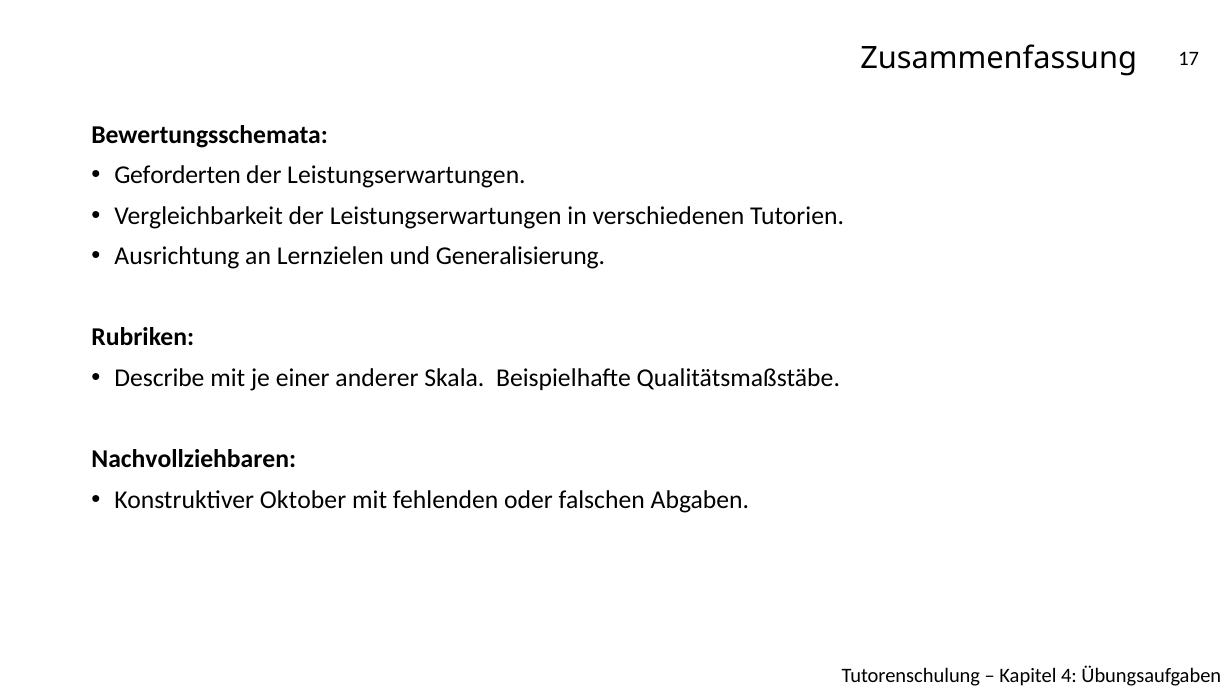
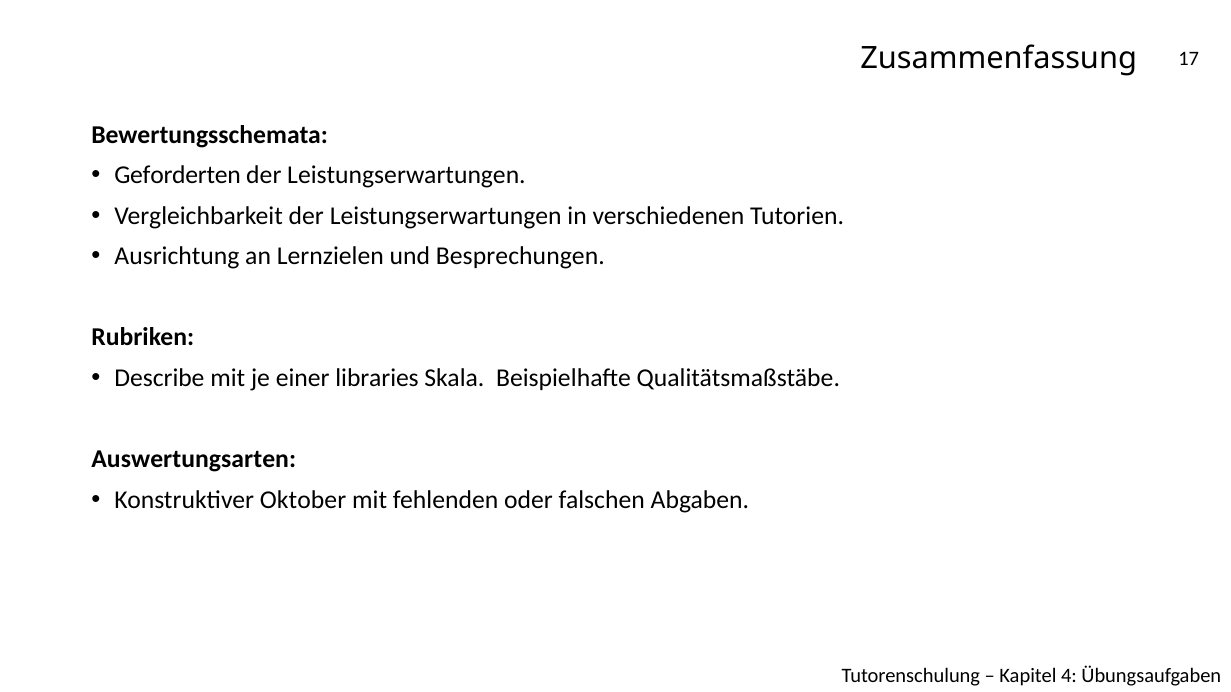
Generalisierung: Generalisierung -> Besprechungen
anderer: anderer -> libraries
Nachvollziehbaren: Nachvollziehbaren -> Auswertungsarten
